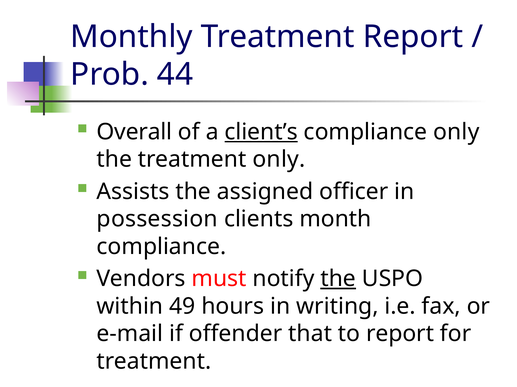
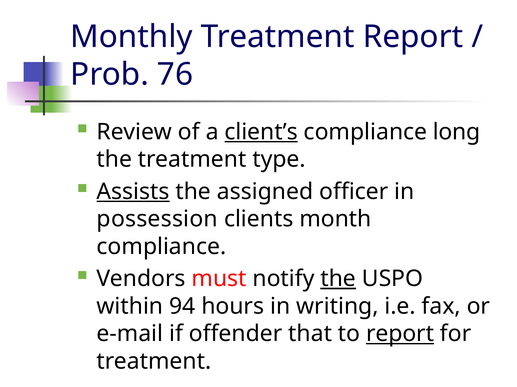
44: 44 -> 76
Overall: Overall -> Review
compliance only: only -> long
treatment only: only -> type
Assists underline: none -> present
49: 49 -> 94
report at (400, 334) underline: none -> present
